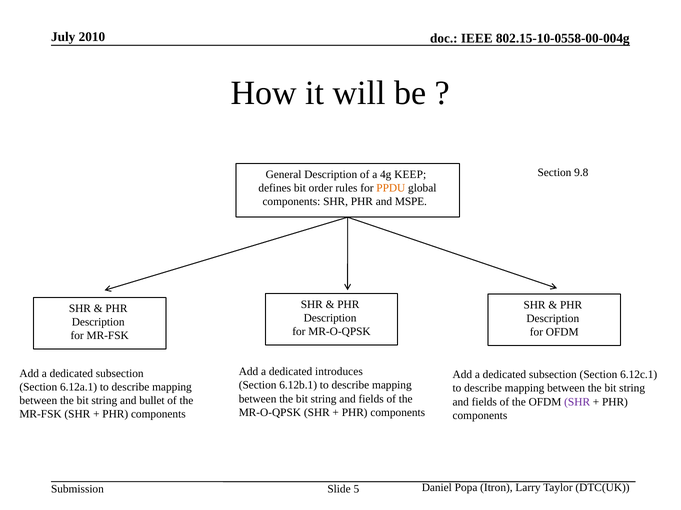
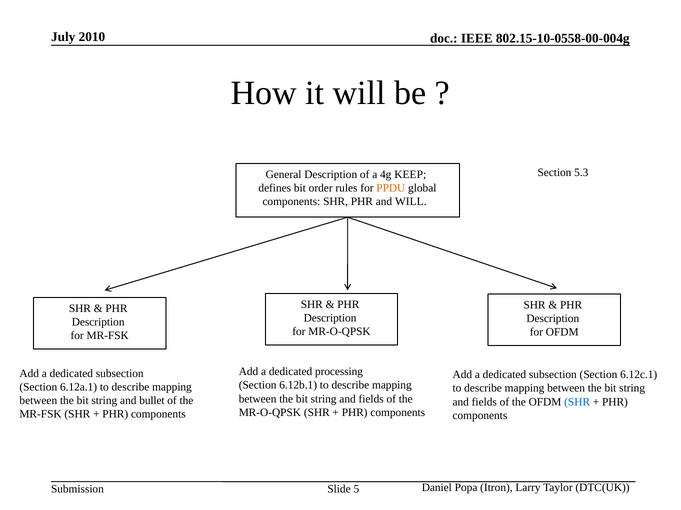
9.8: 9.8 -> 5.3
and MSPE: MSPE -> WILL
introduces: introduces -> processing
SHR at (577, 402) colour: purple -> blue
